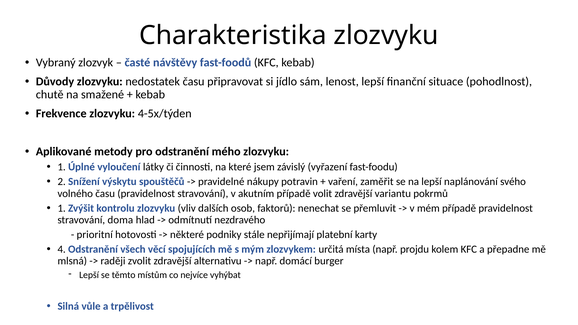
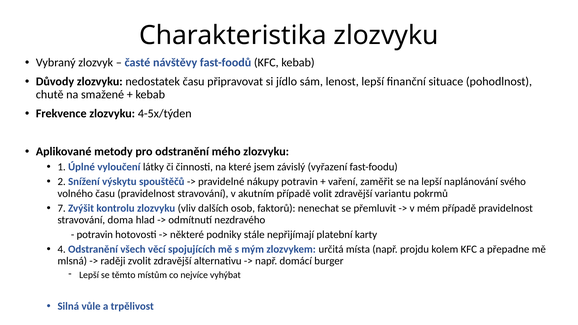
1 at (62, 208): 1 -> 7
prioritní at (95, 235): prioritní -> potravin
